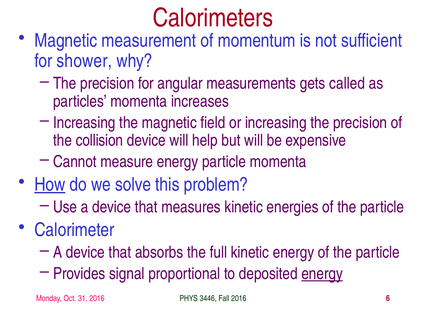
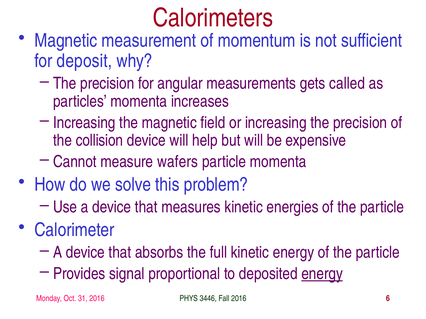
shower: shower -> deposit
measure energy: energy -> wafers
How underline: present -> none
